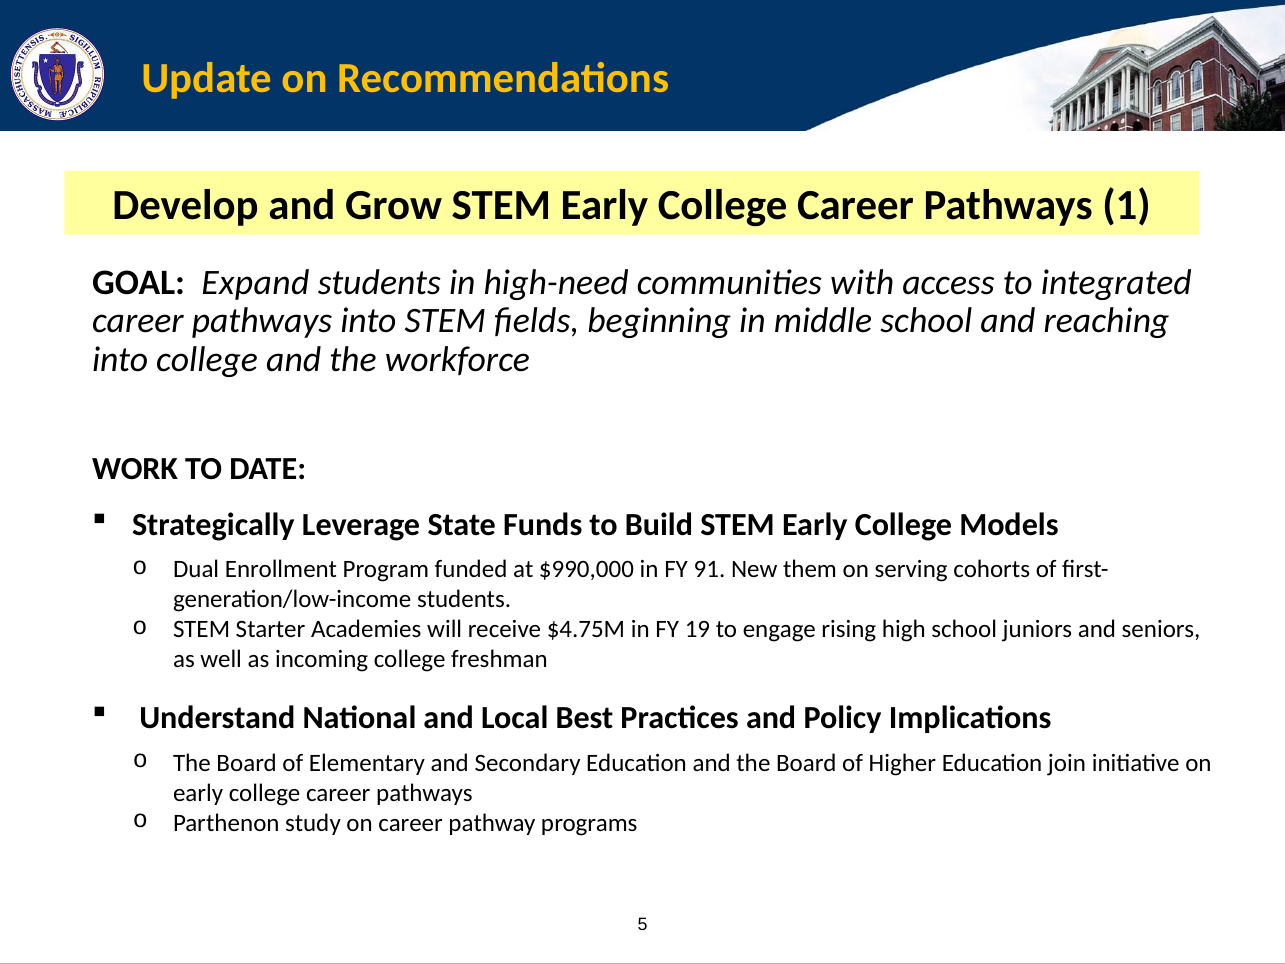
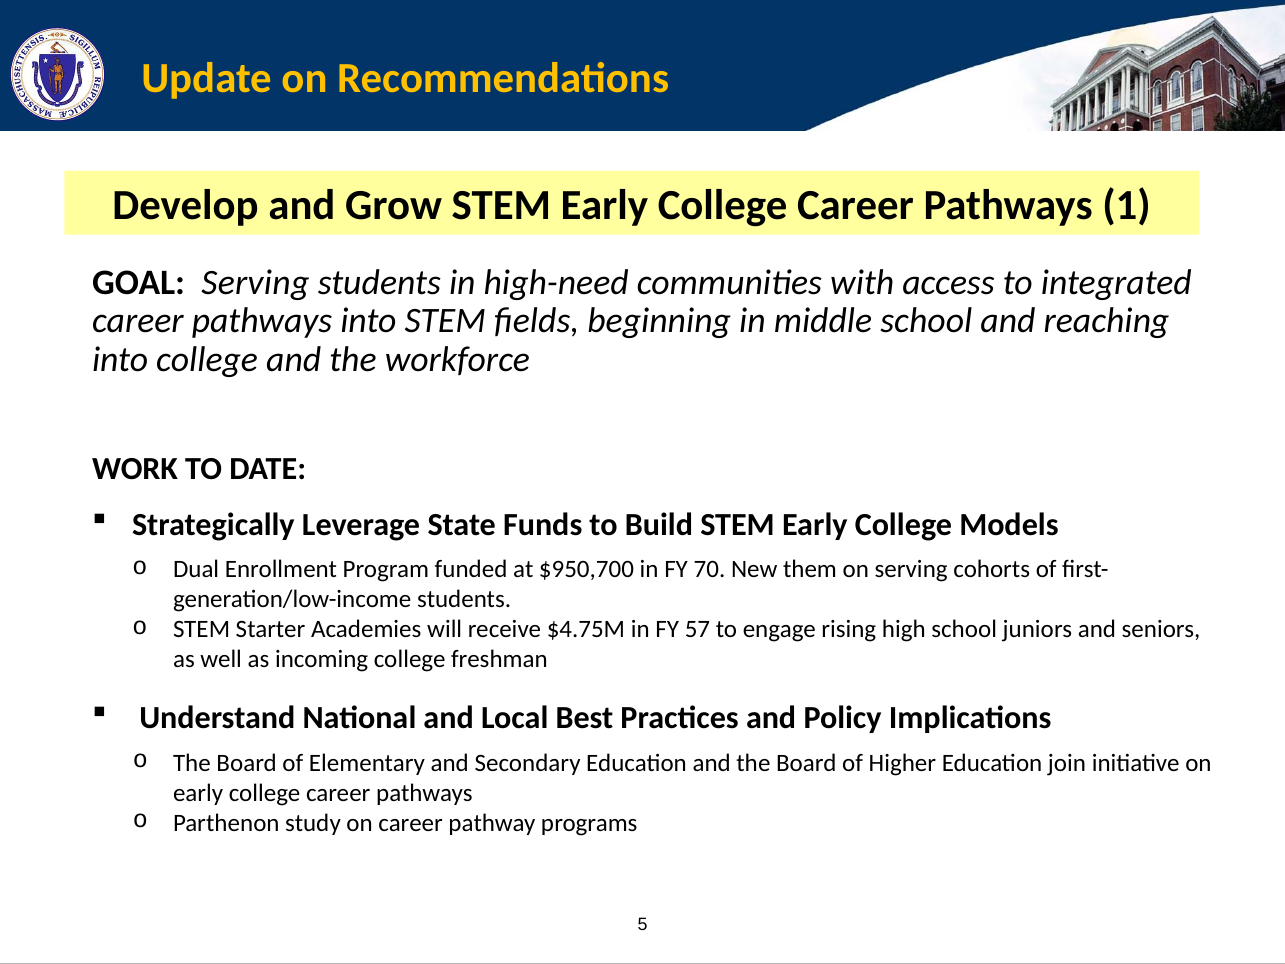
GOAL Expand: Expand -> Serving
$990,000: $990,000 -> $950,700
91: 91 -> 70
19: 19 -> 57
